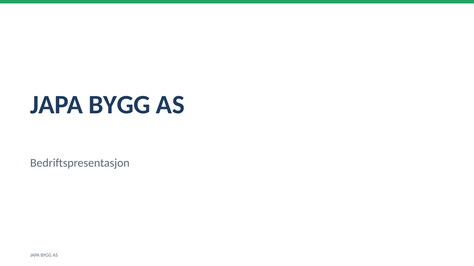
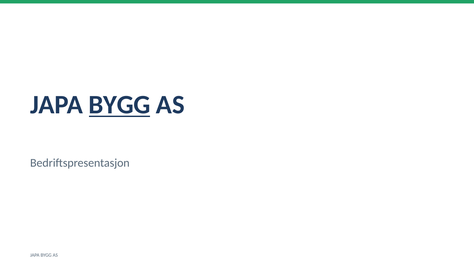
BYGG at (120, 105) underline: none -> present
